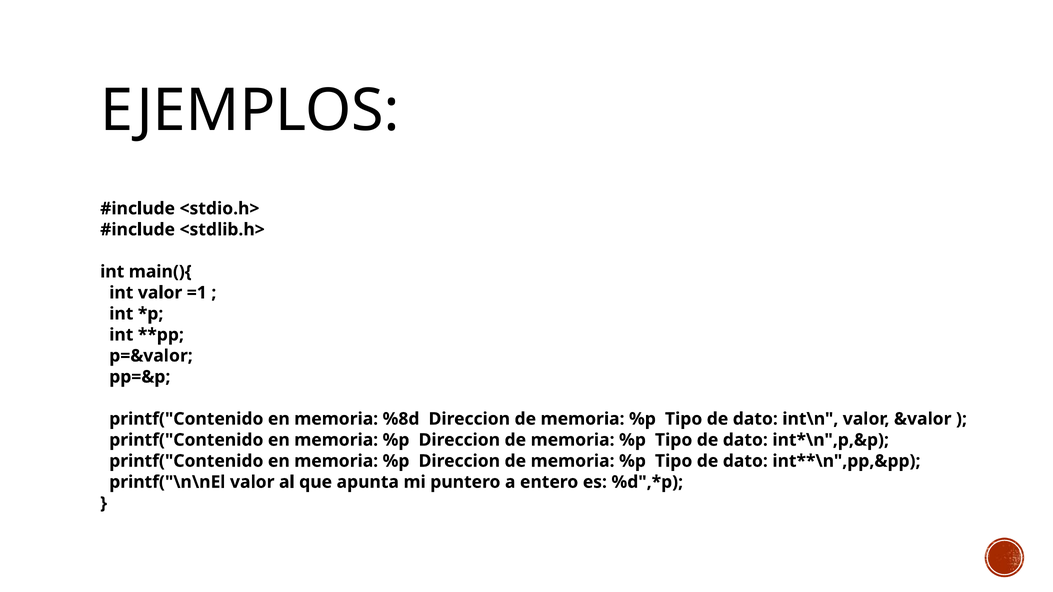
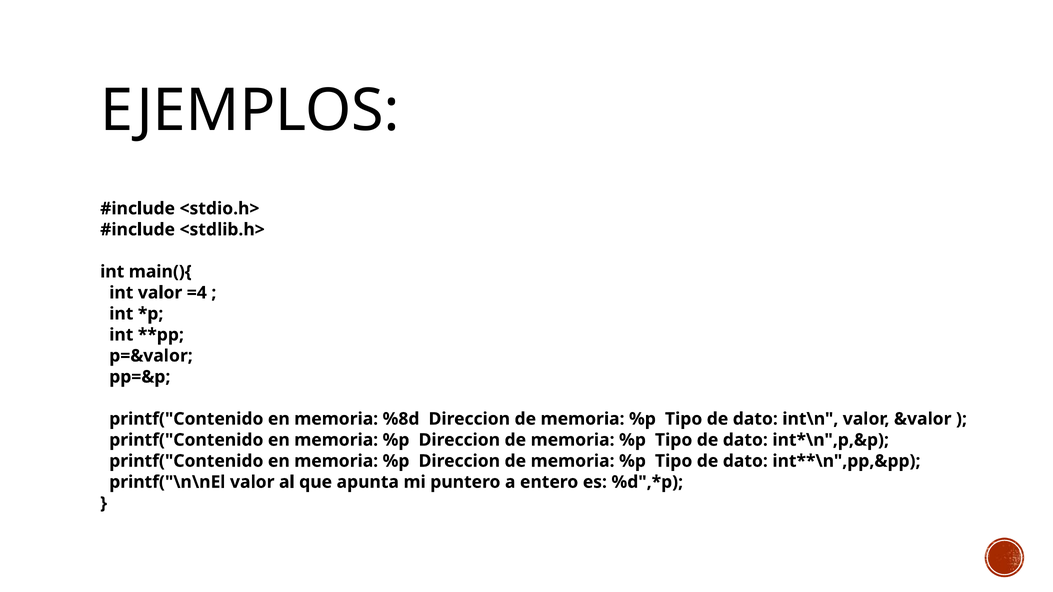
=1: =1 -> =4
